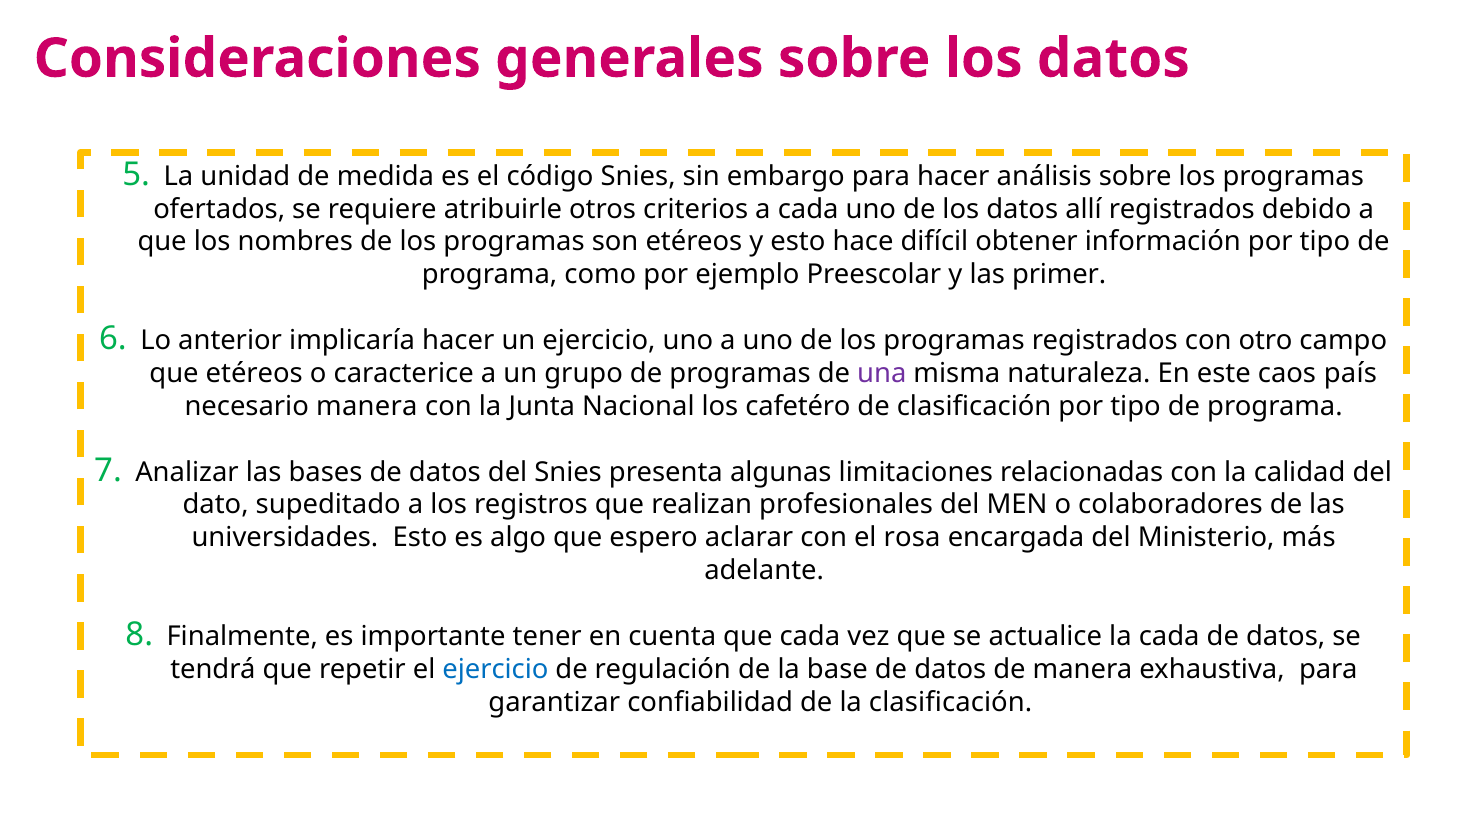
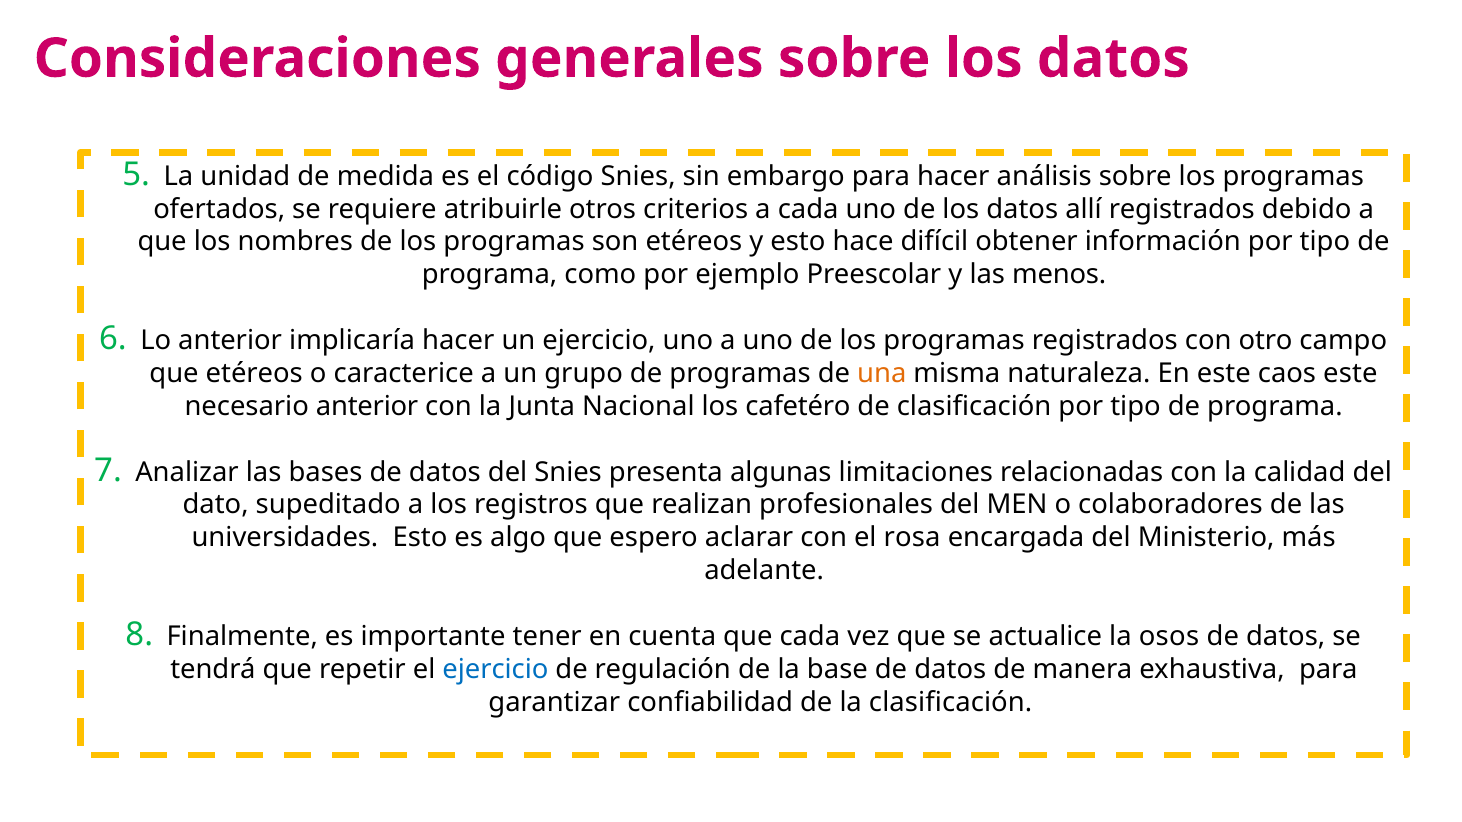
primer: primer -> menos
una colour: purple -> orange
caos país: país -> este
necesario manera: manera -> anterior
la cada: cada -> osos
